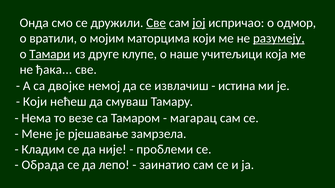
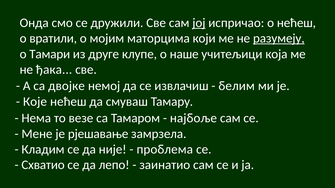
Све at (156, 23) underline: present -> none
о одмор: одмор -> нећеш
Тамари underline: present -> none
истина: истина -> белим
Који at (35, 102): Који -> Које
магарац: магарац -> најбоље
проблеми: проблеми -> проблема
Обрада: Обрада -> Схватио
